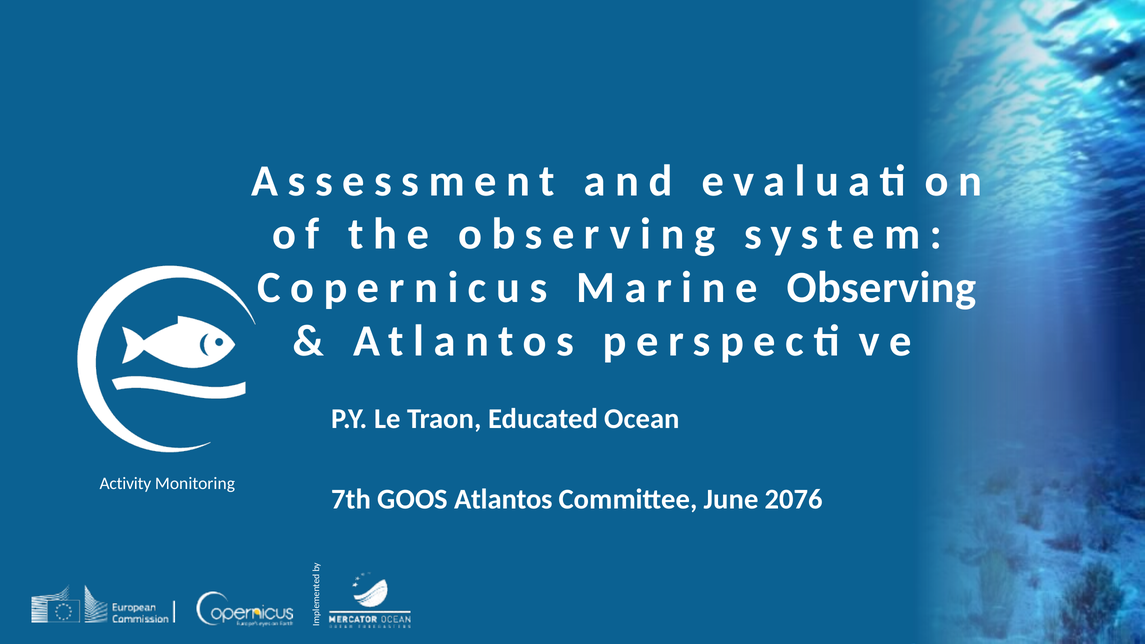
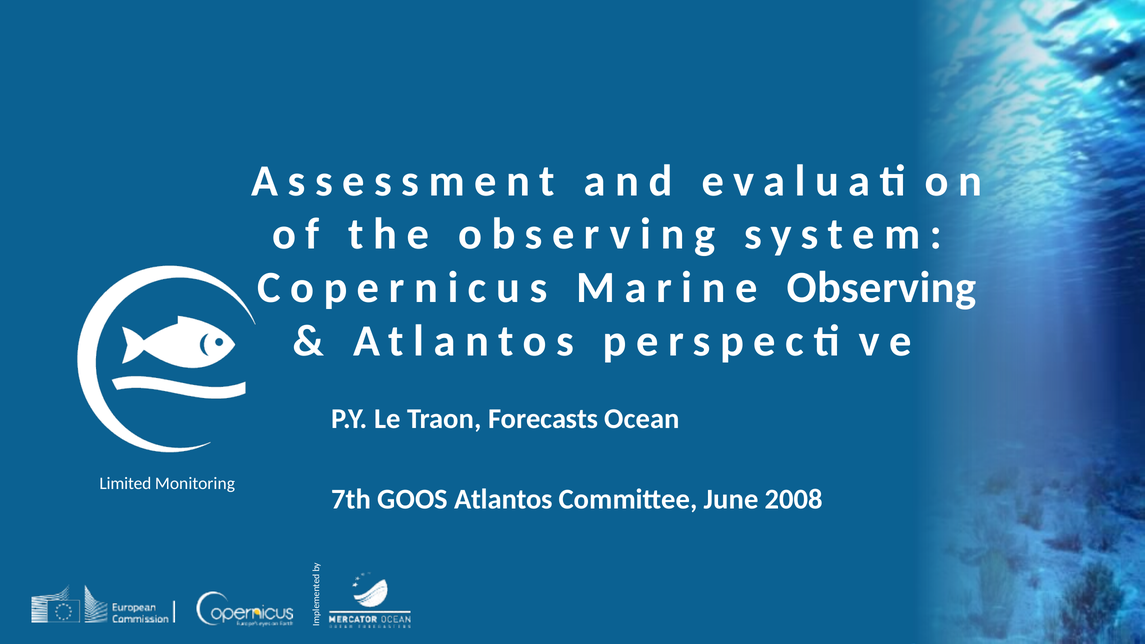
Educated: Educated -> Forecasts
Activity: Activity -> Limited
2076: 2076 -> 2008
